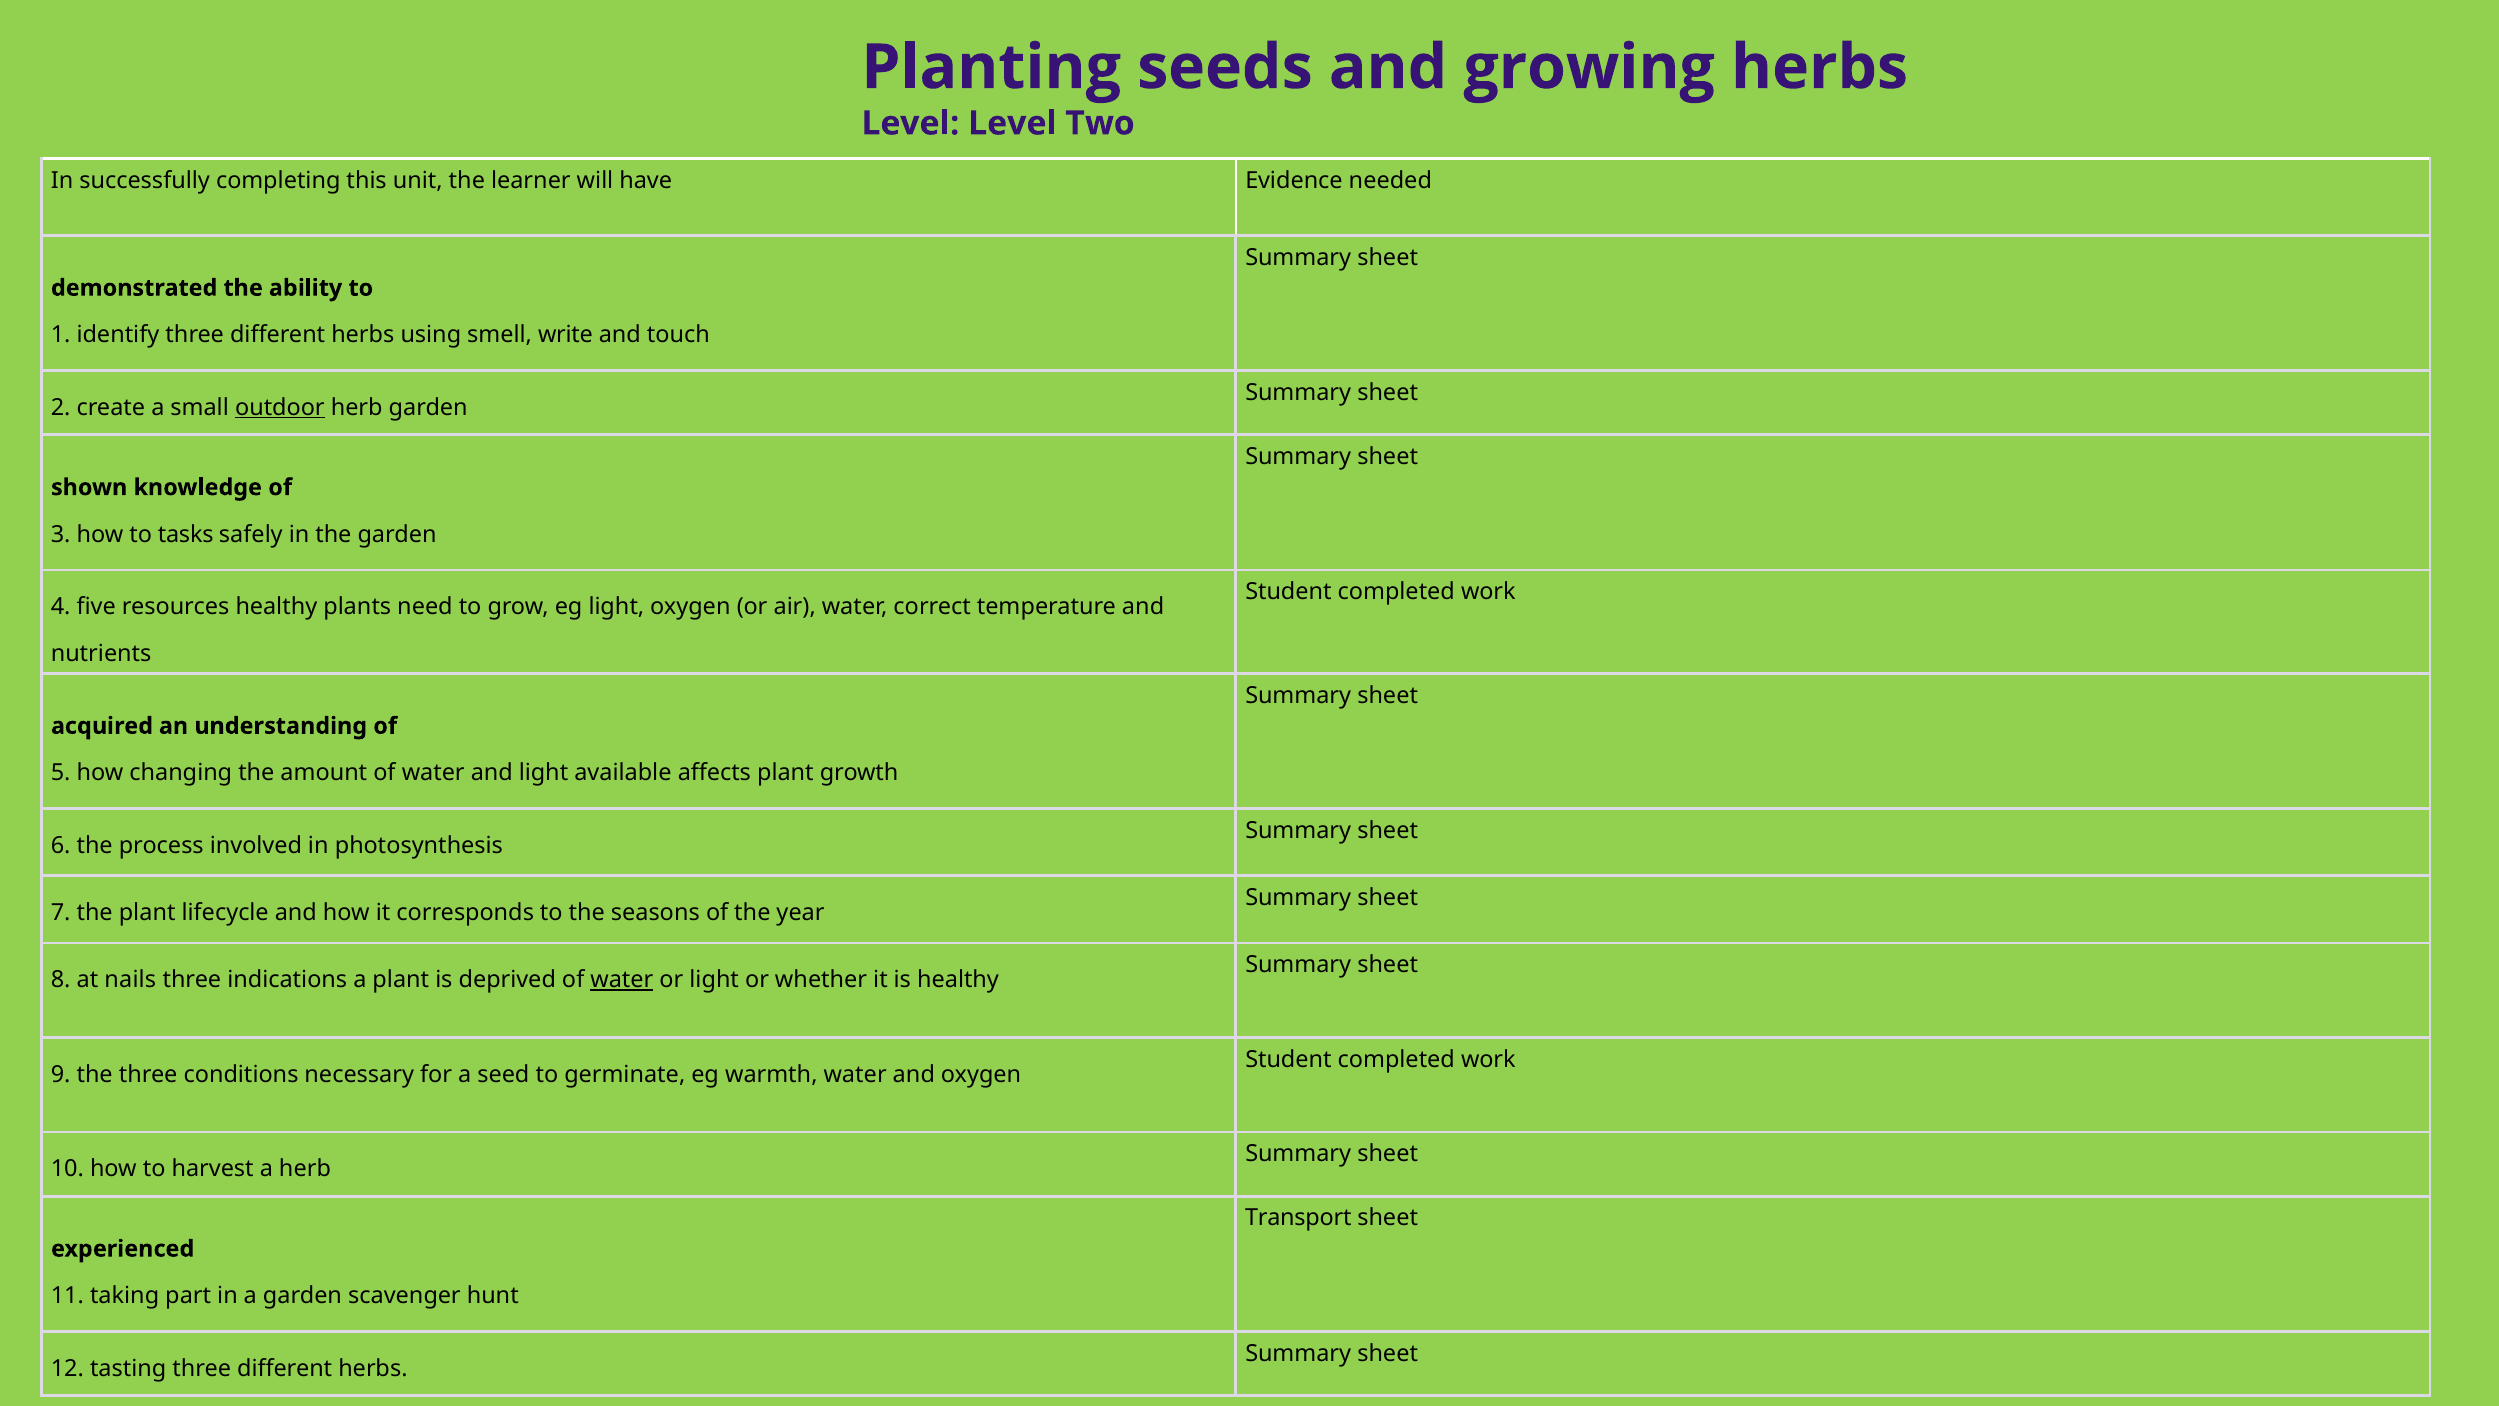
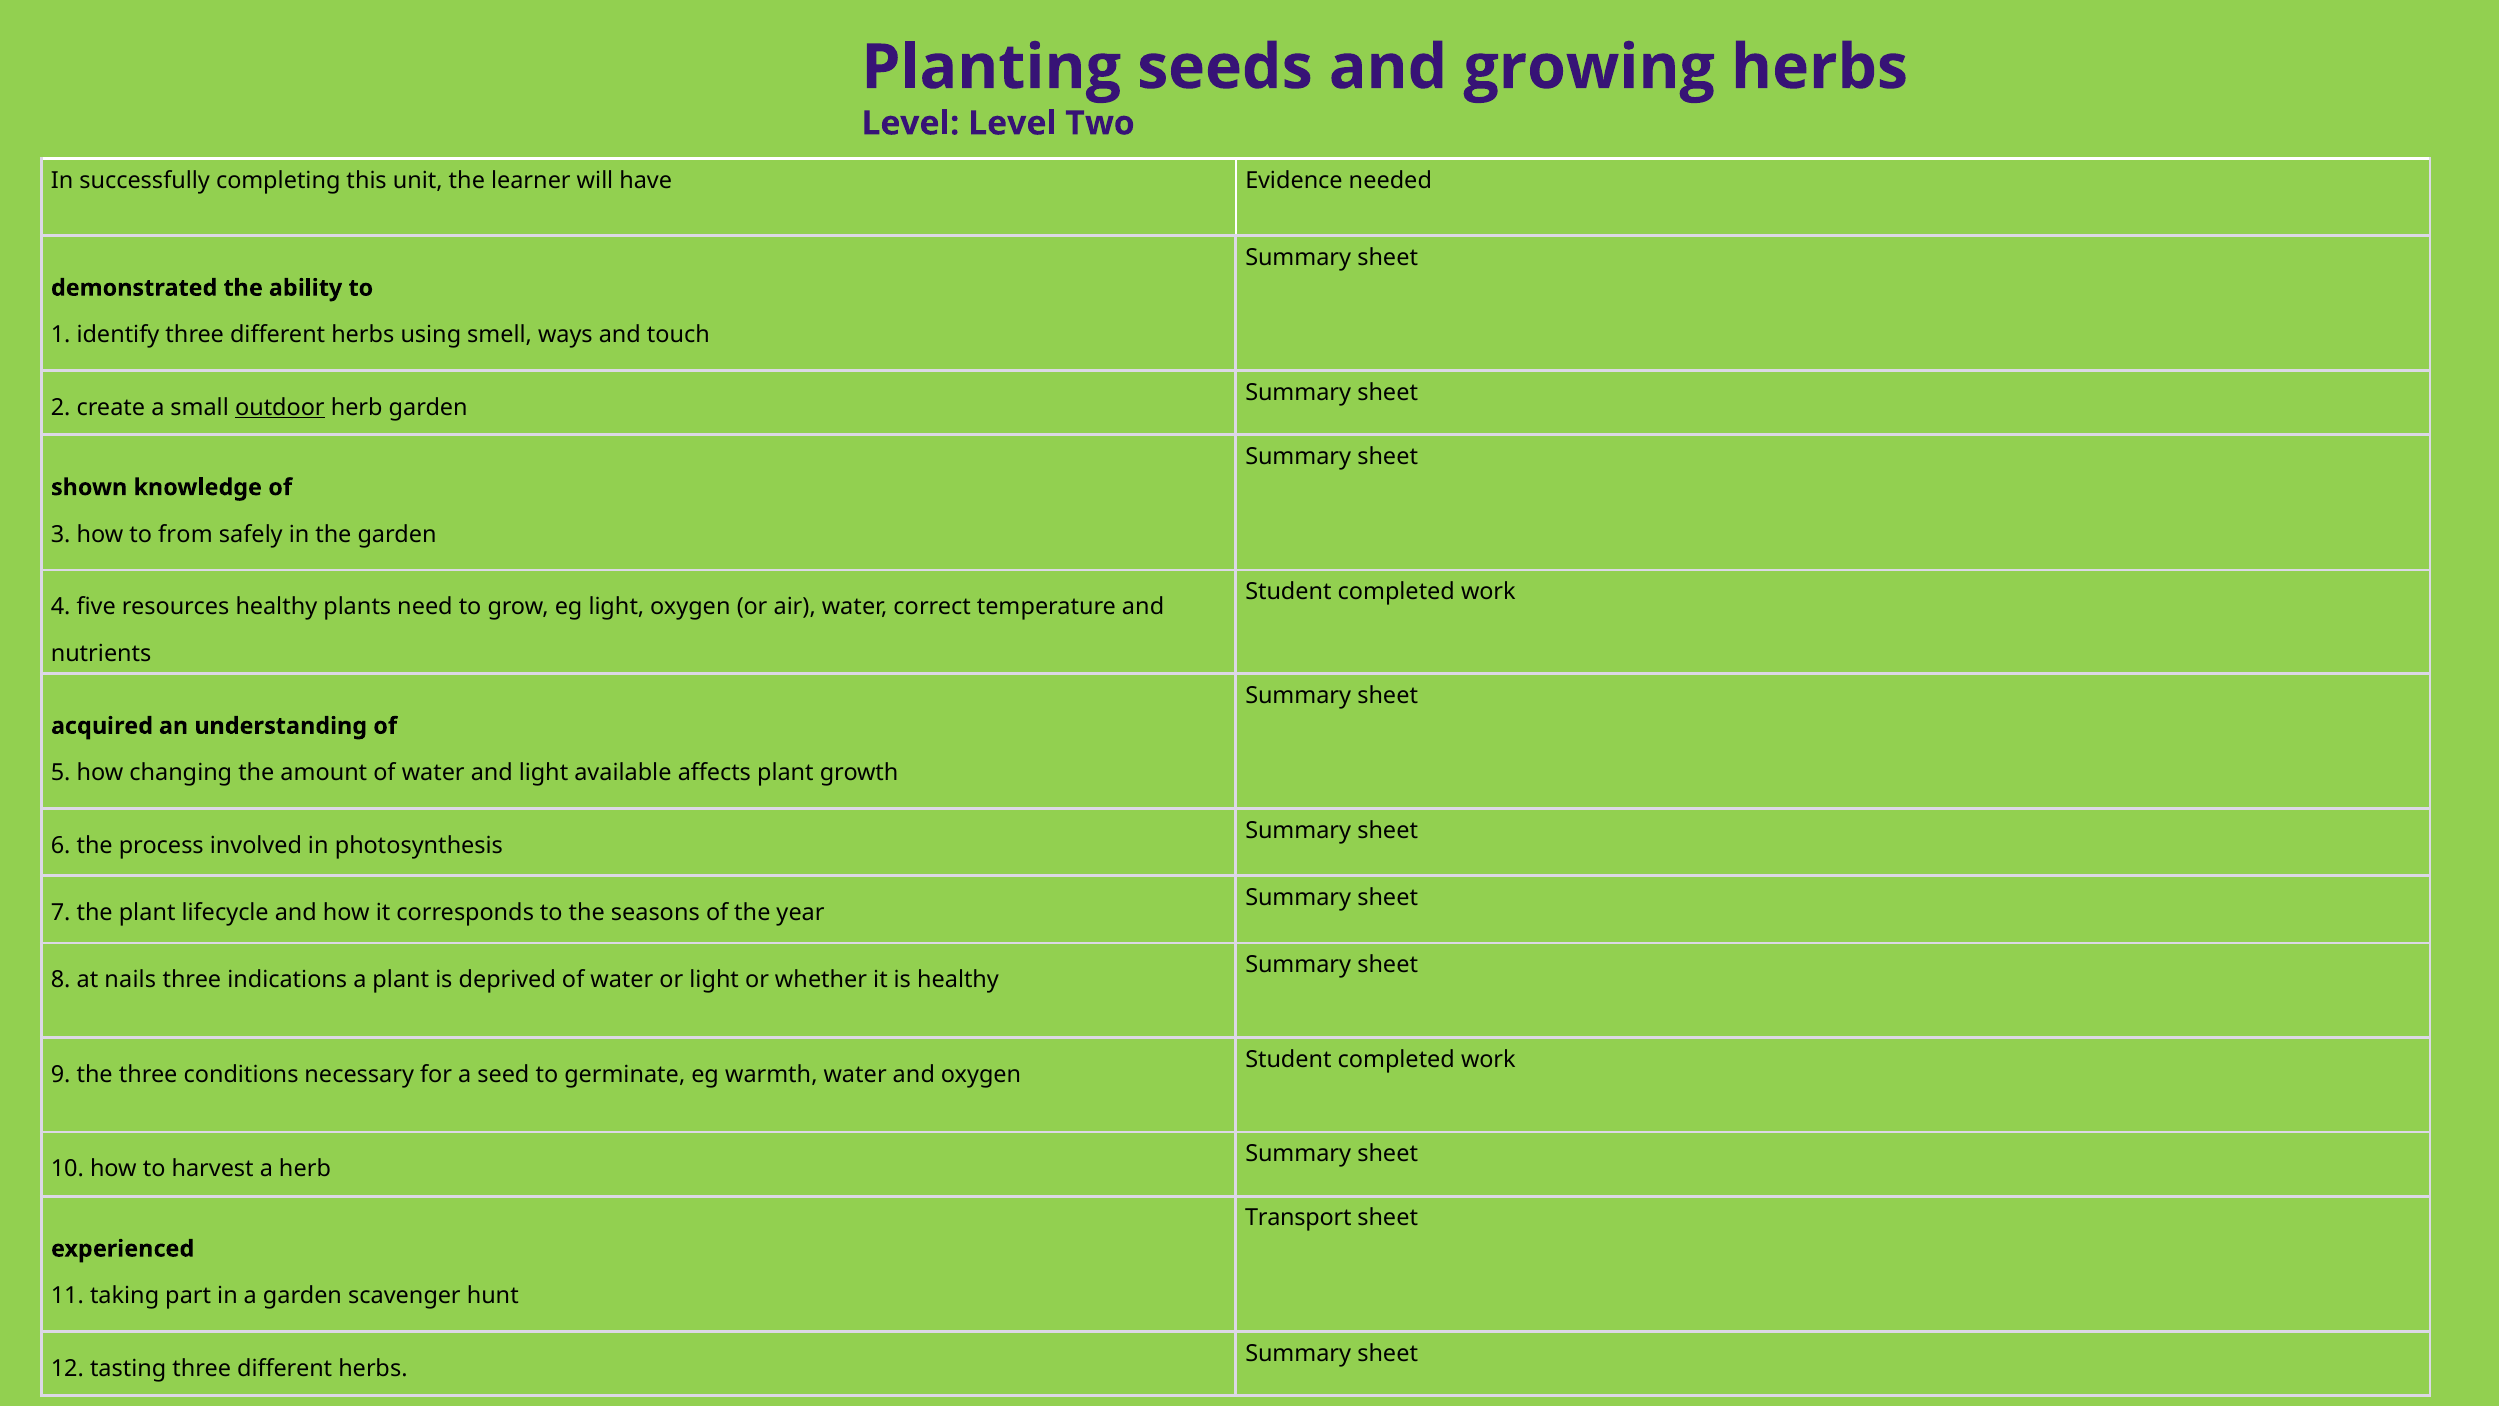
write: write -> ways
tasks: tasks -> from
water at (622, 980) underline: present -> none
